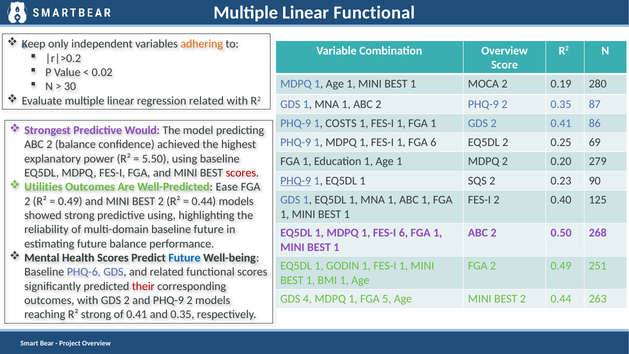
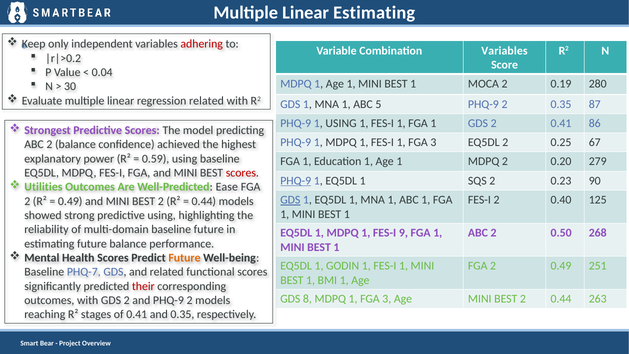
Linear Functional: Functional -> Estimating
adhering colour: orange -> red
Combination Overview: Overview -> Variables
0.02: 0.02 -> 0.04
MNA 1 ABC 2: 2 -> 5
1 COSTS: COSTS -> USING
Predictive Would: Would -> Scores
FES-I 1 FGA 6: 6 -> 3
69: 69 -> 67
5.50: 5.50 -> 0.59
GDS at (290, 200) underline: none -> present
FES-I 6: 6 -> 9
Future at (184, 258) colour: blue -> orange
PHQ-6: PHQ-6 -> PHQ-7
4: 4 -> 8
MDPQ 1 FGA 5: 5 -> 3
R² strong: strong -> stages
